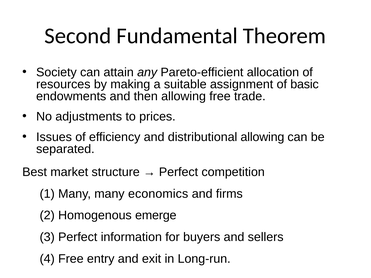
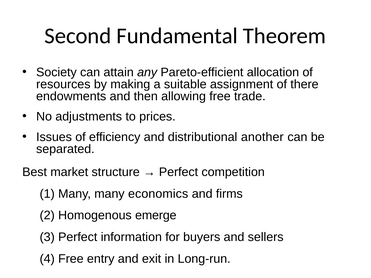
basic: basic -> there
distributional allowing: allowing -> another
